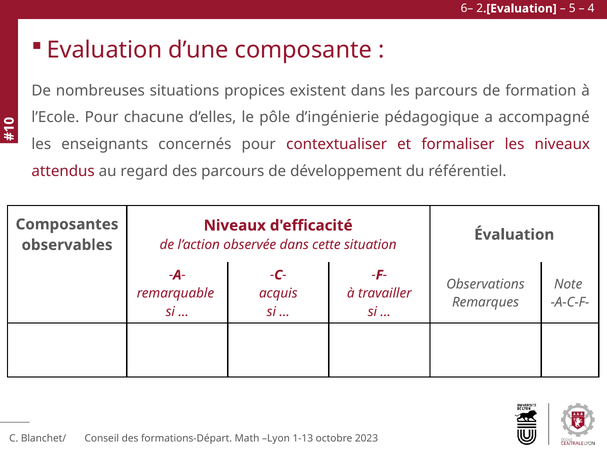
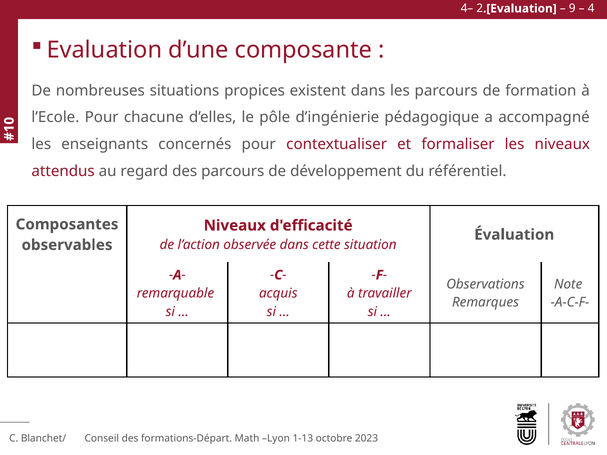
6–: 6– -> 4–
5: 5 -> 9
